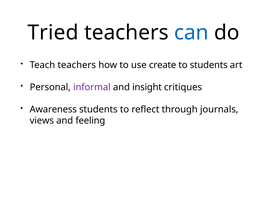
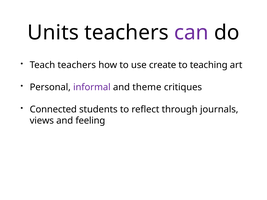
Tried: Tried -> Units
can colour: blue -> purple
to students: students -> teaching
insight: insight -> theme
Awareness: Awareness -> Connected
